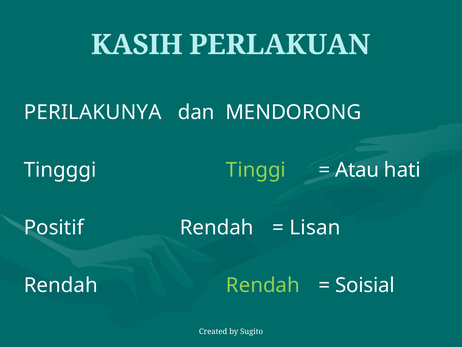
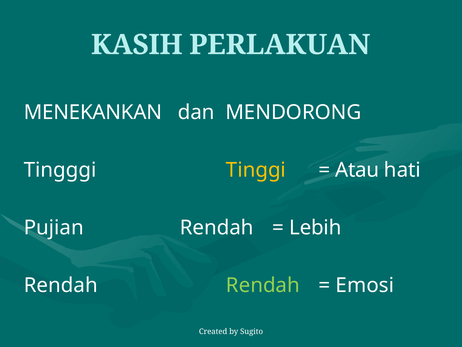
PERILAKUNYA: PERILAKUNYA -> MENEKANKAN
Tinggi colour: light green -> yellow
Positif: Positif -> Pujian
Lisan: Lisan -> Lebih
Soisial: Soisial -> Emosi
